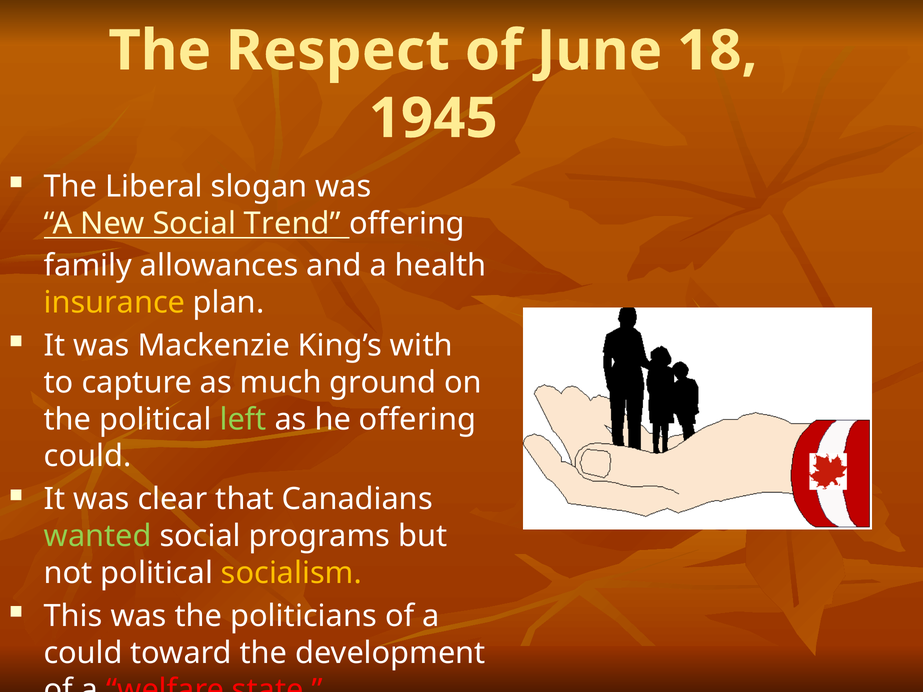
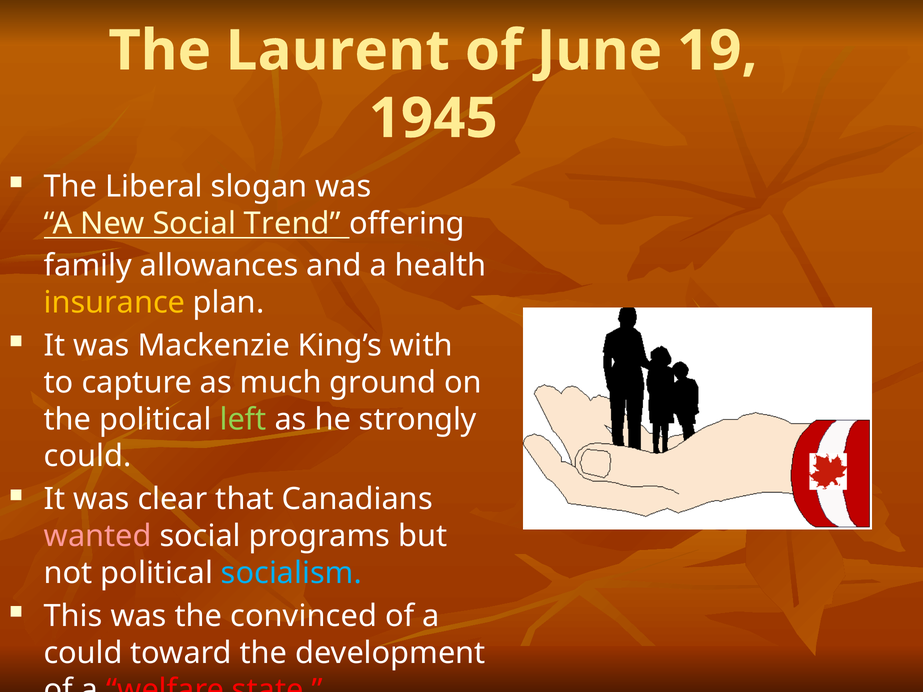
Respect: Respect -> Laurent
18: 18 -> 19
he offering: offering -> strongly
wanted colour: light green -> pink
socialism colour: yellow -> light blue
politicians: politicians -> convinced
